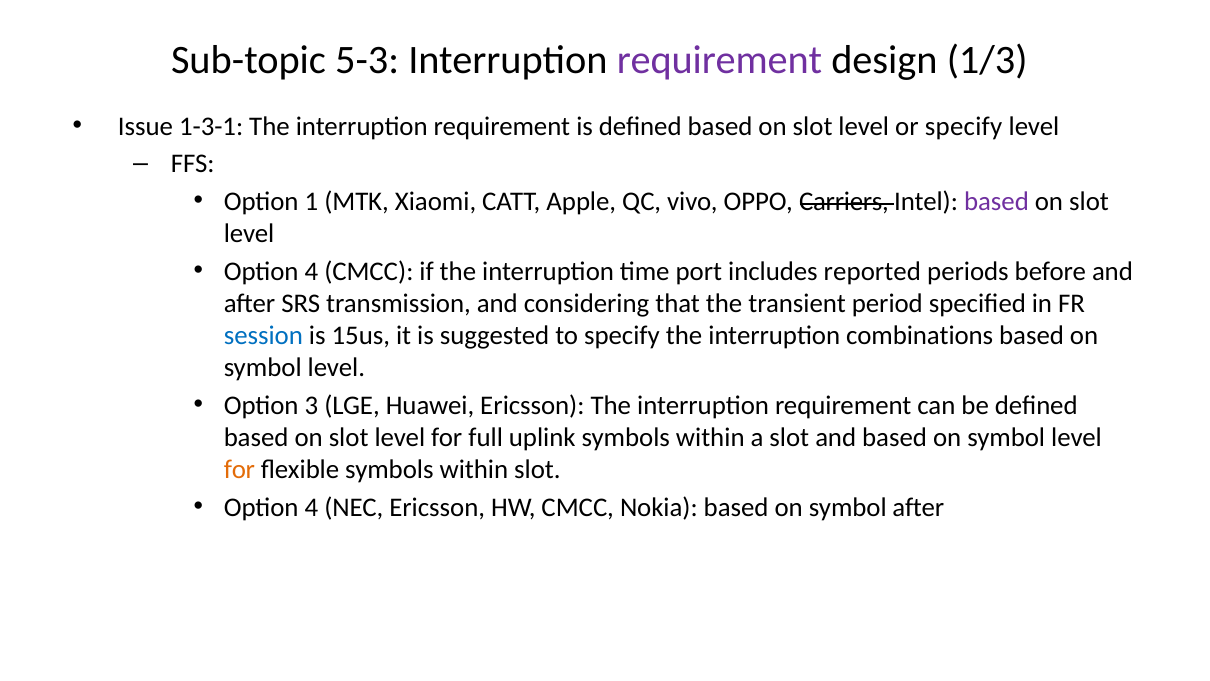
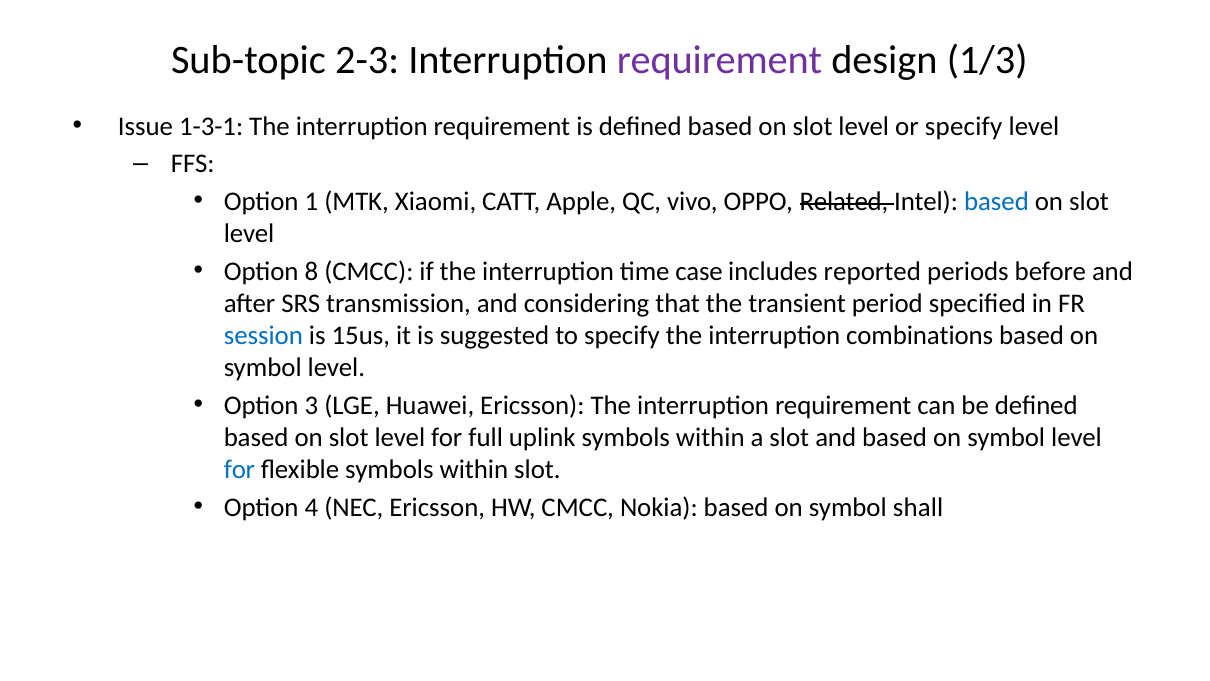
5-3: 5-3 -> 2-3
Carriers: Carriers -> Related
based at (996, 201) colour: purple -> blue
4 at (311, 271): 4 -> 8
port: port -> case
for at (239, 470) colour: orange -> blue
symbol after: after -> shall
